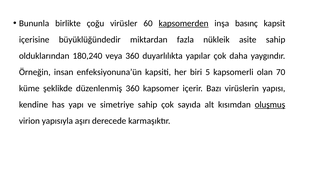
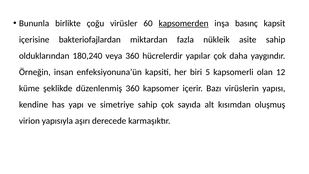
büyüklüğündedir: büyüklüğündedir -> bakteriofajlardan
duyarlılıkta: duyarlılıkta -> hücrelerdir
70: 70 -> 12
oluşmuş underline: present -> none
